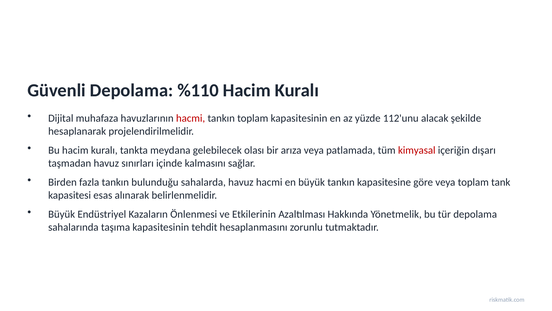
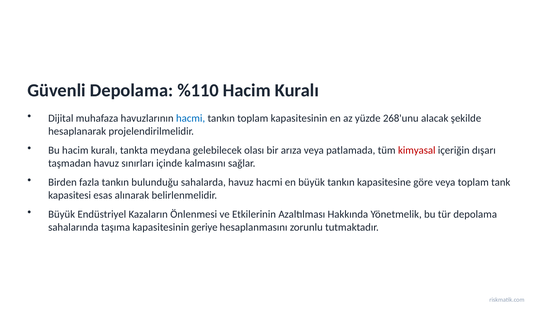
hacmi at (191, 118) colour: red -> blue
112'unu: 112'unu -> 268'unu
tehdit: tehdit -> geriye
